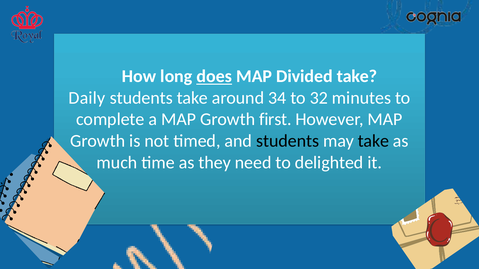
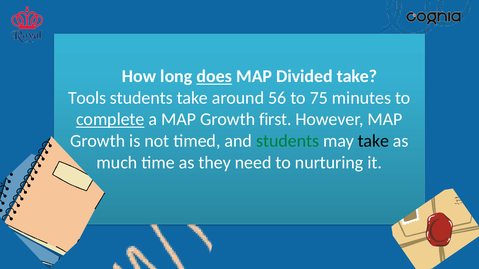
Daily: Daily -> Tools
34: 34 -> 56
32: 32 -> 75
complete underline: none -> present
students at (288, 141) colour: black -> green
delighted: delighted -> nurturing
